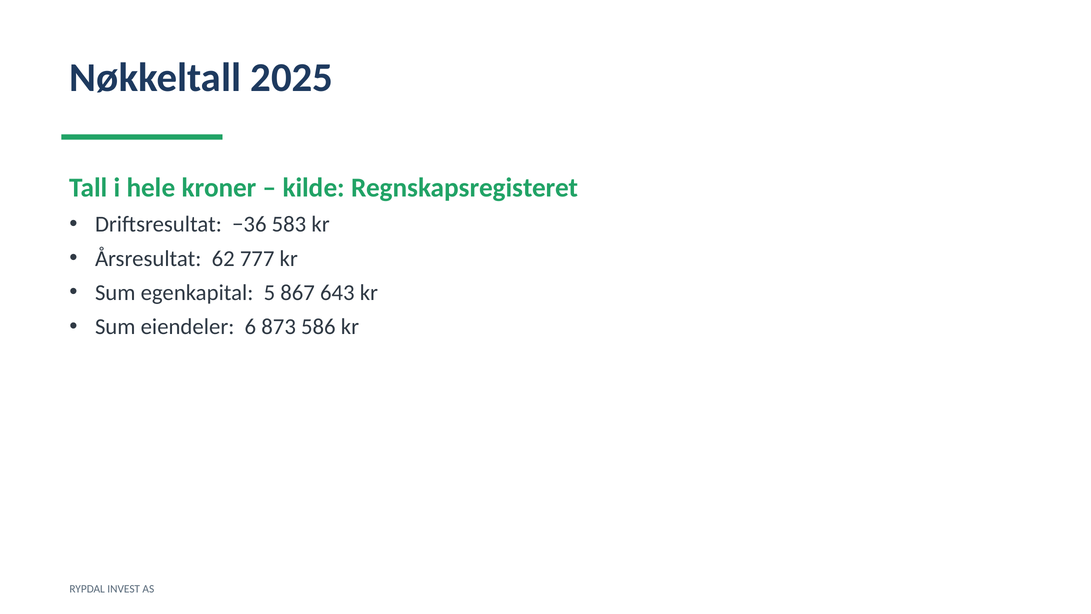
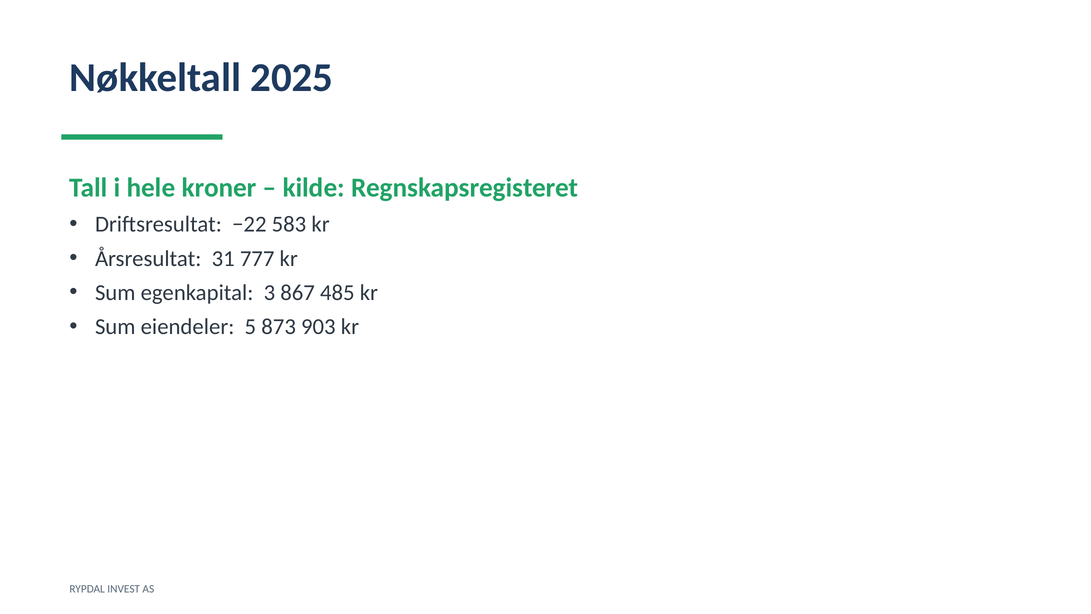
−36: −36 -> −22
62: 62 -> 31
5: 5 -> 3
643: 643 -> 485
6: 6 -> 5
586: 586 -> 903
